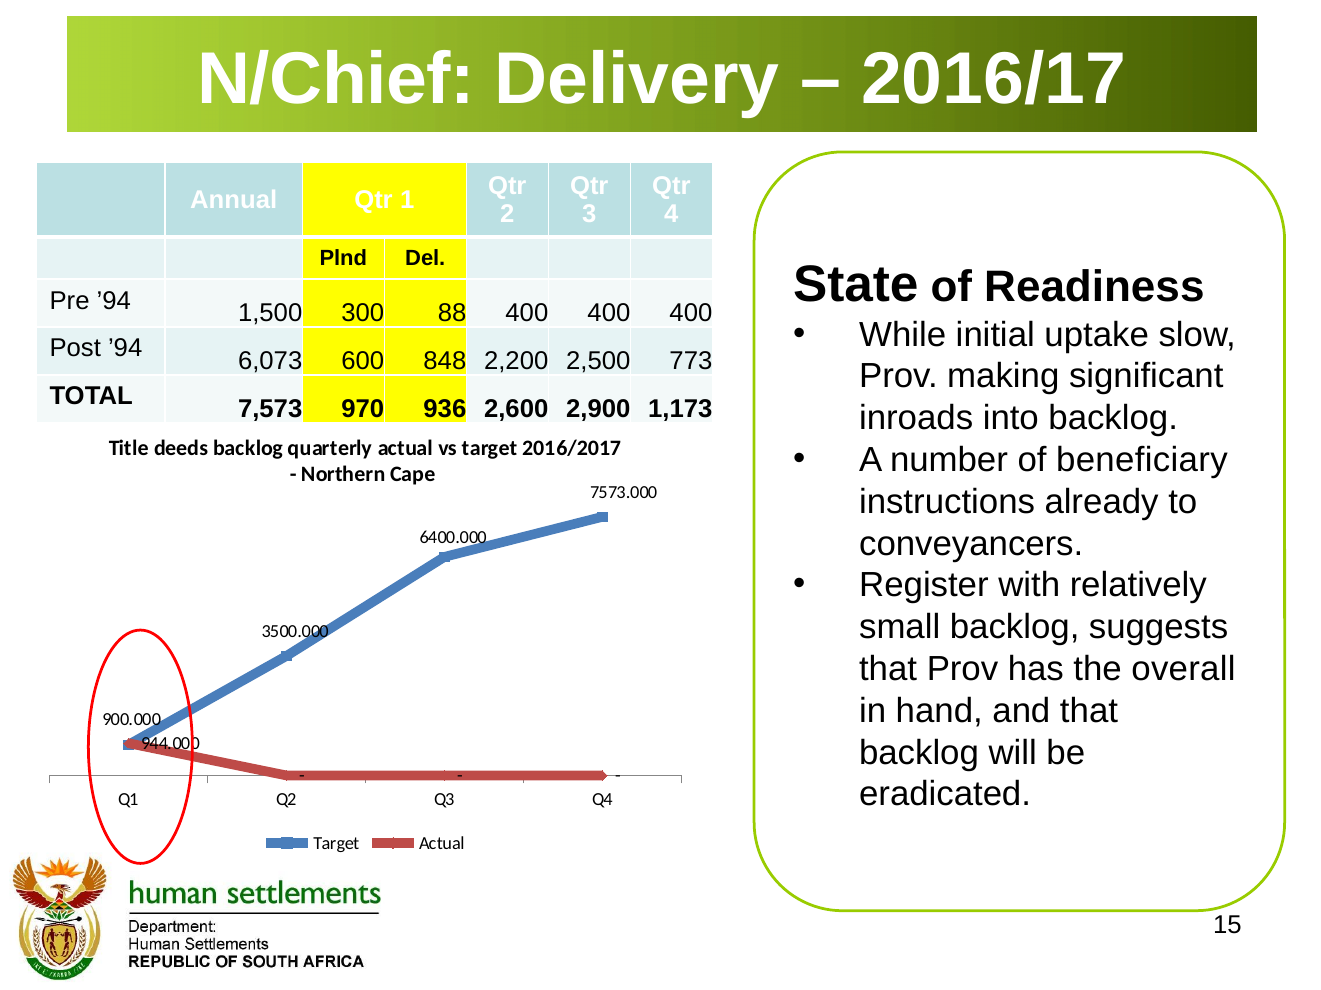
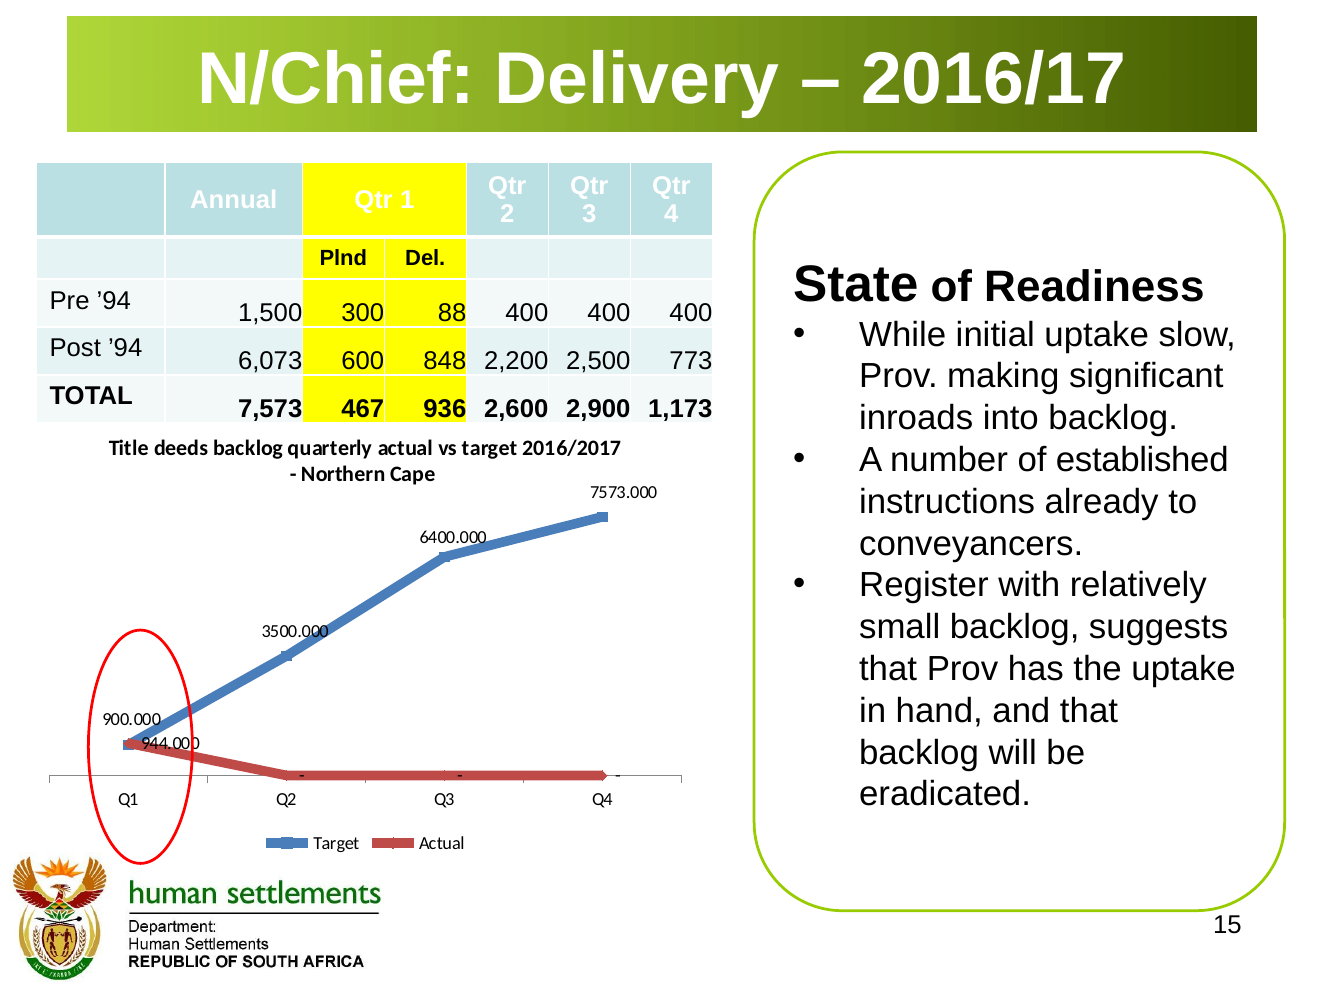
970: 970 -> 467
beneficiary: beneficiary -> established
the overall: overall -> uptake
